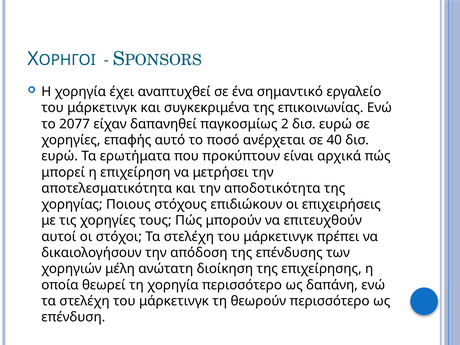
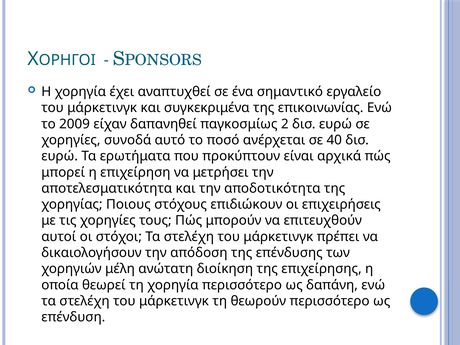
2077: 2077 -> 2009
επαφής: επαφής -> συνοδά
